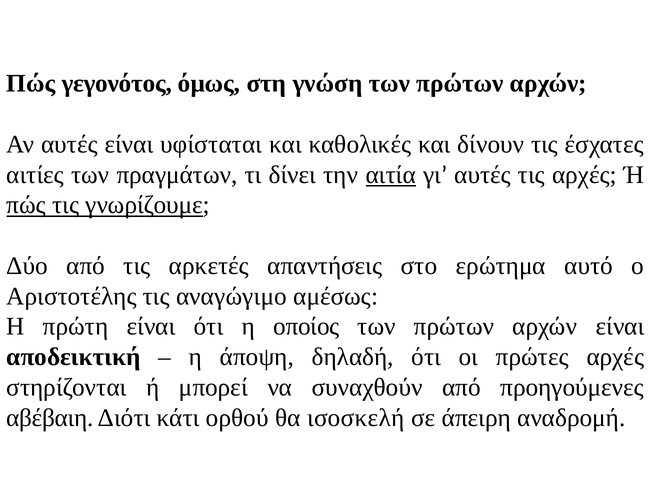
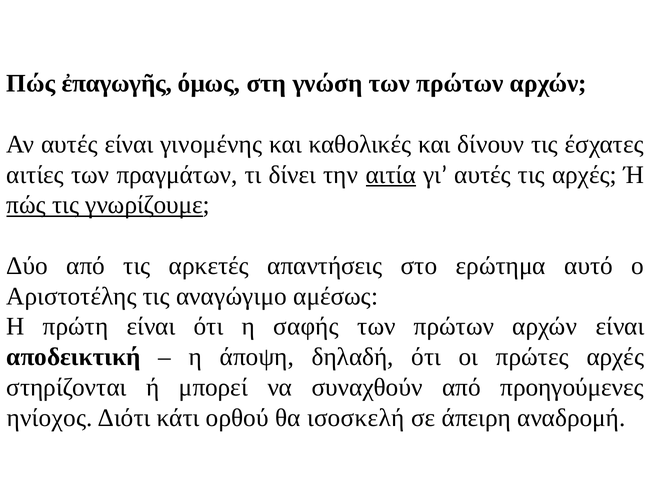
γεγονότος: γεγονότος -> ἐπαγωγῆς
υφίσταται: υφίσταται -> γινομένης
οποίος: οποίος -> σαφής
αβέβαιη: αβέβαιη -> ηνίοχος
